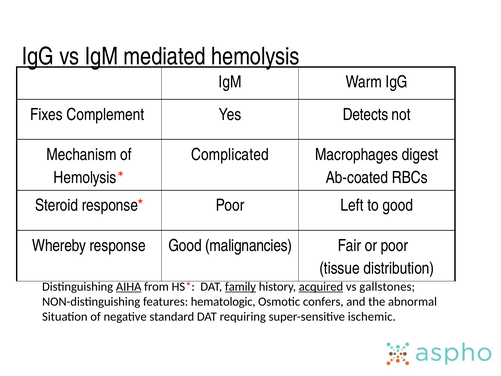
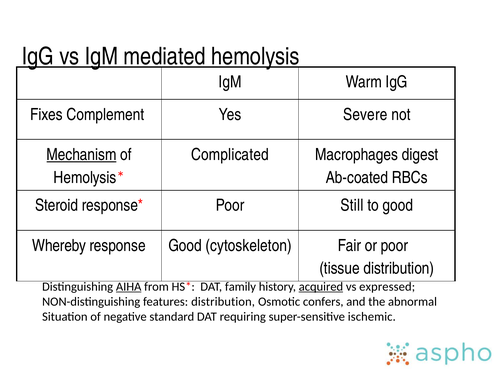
Detects: Detects -> Severe
Mechanism underline: none -> present
Left: Left -> Still
malignancies: malignancies -> cytoskeleton
family underline: present -> none
gallstones: gallstones -> expressed
features hematologic: hematologic -> distribution
